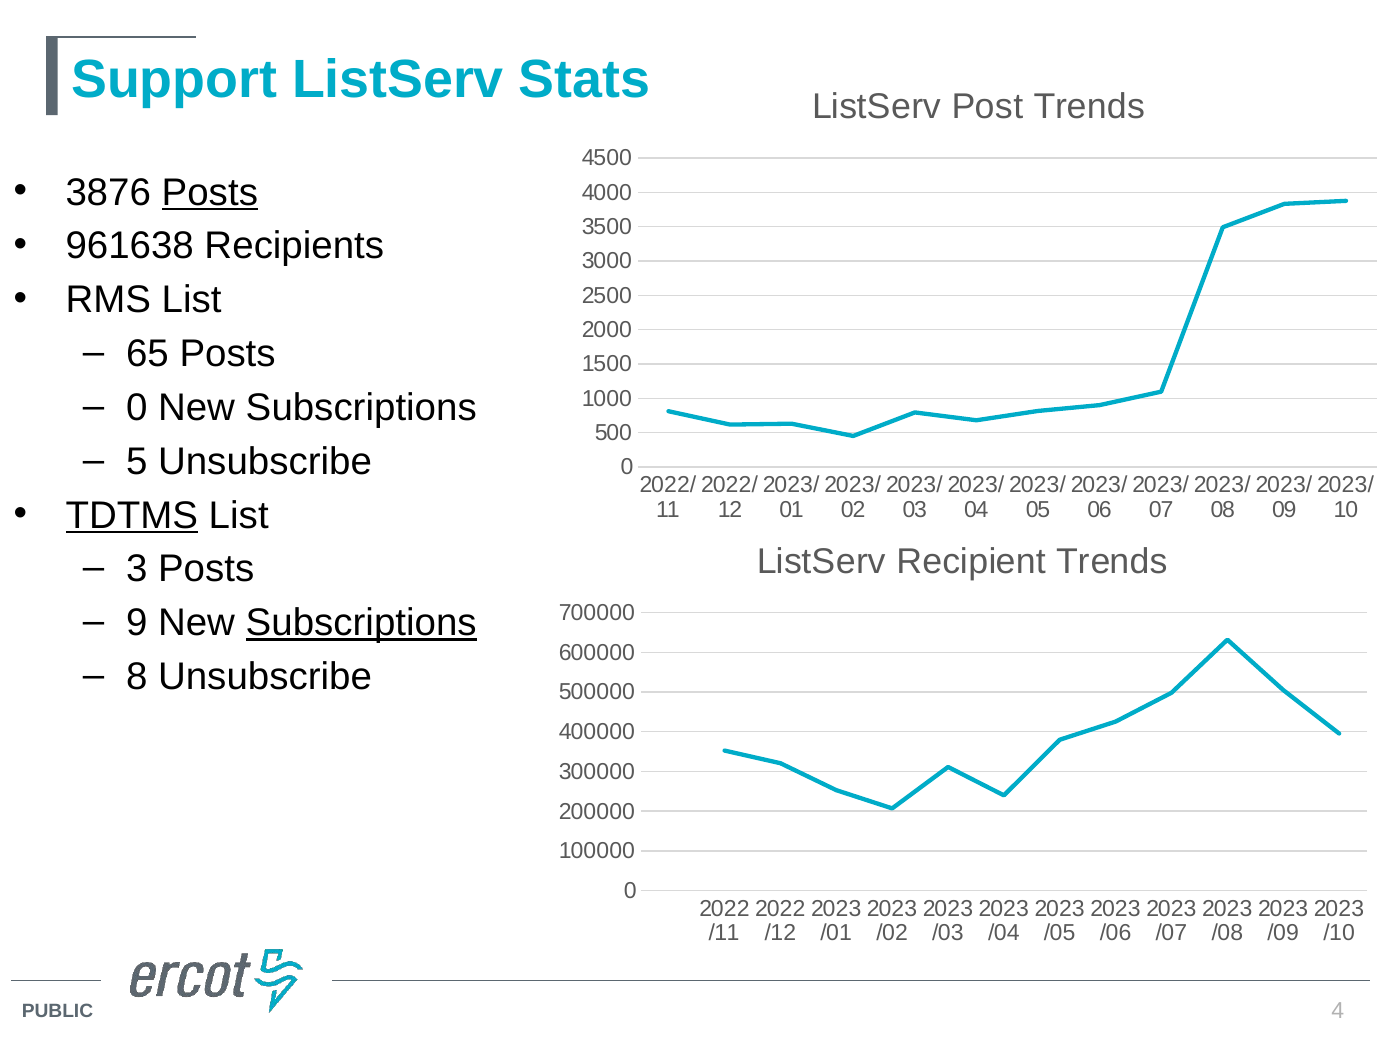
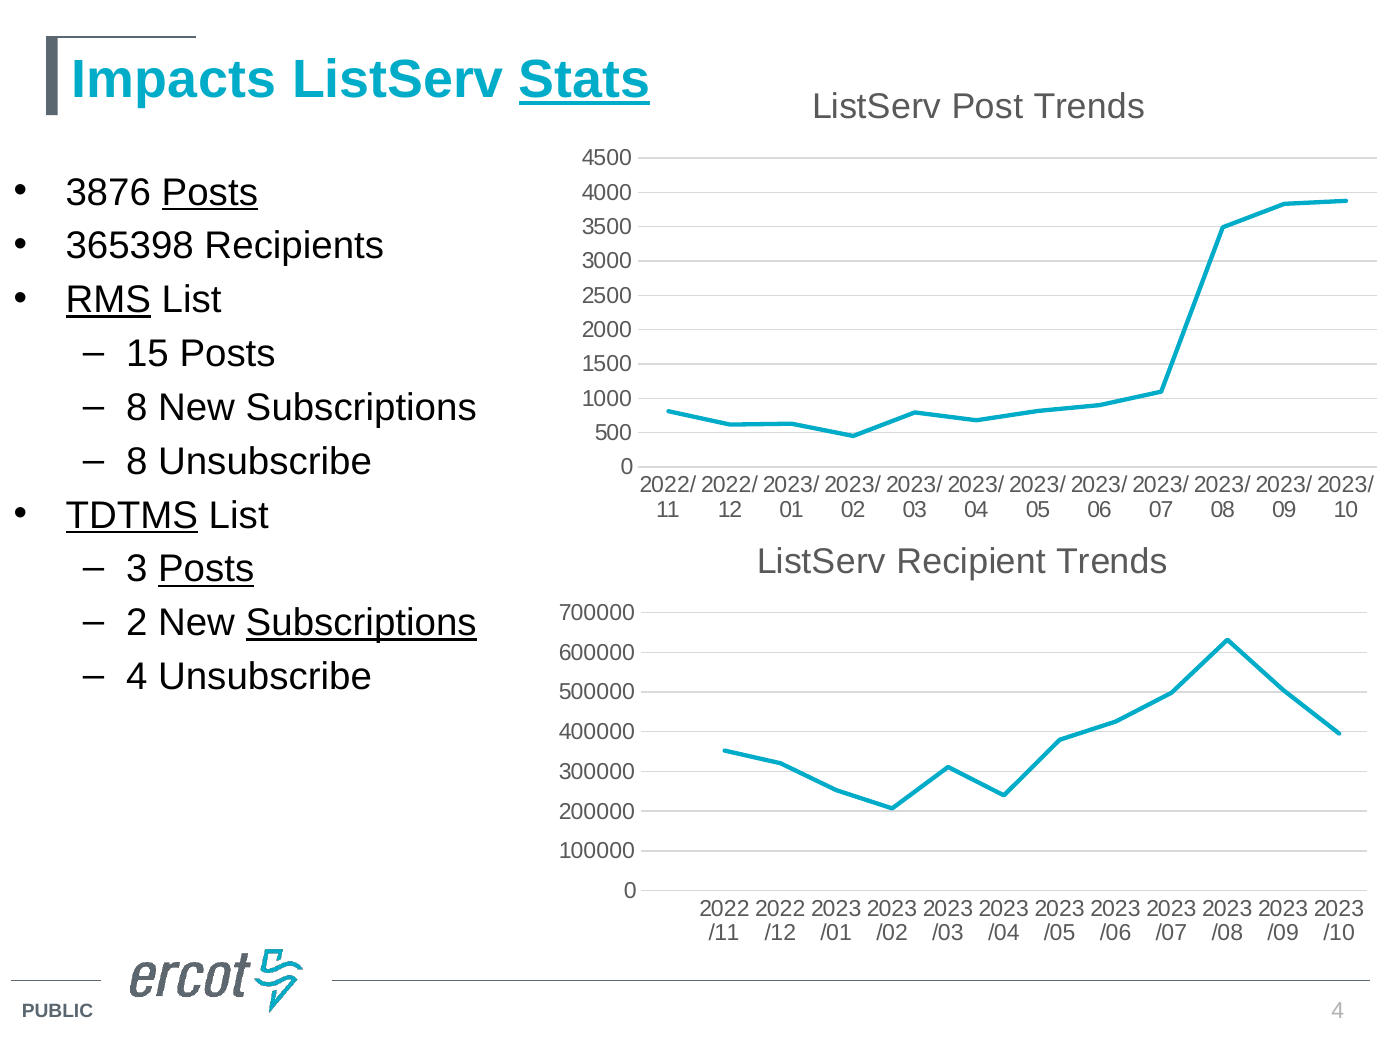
Support: Support -> Impacts
Stats underline: none -> present
961638: 961638 -> 365398
RMS underline: none -> present
65: 65 -> 15
0 at (137, 408): 0 -> 8
5 at (137, 462): 5 -> 8
Posts at (206, 569) underline: none -> present
9: 9 -> 2
8 at (137, 677): 8 -> 4
